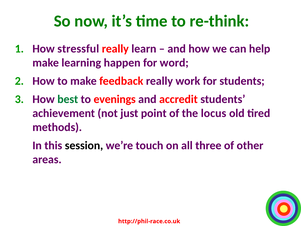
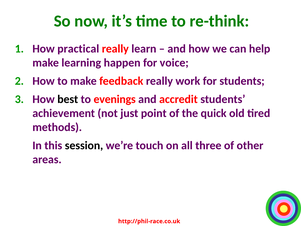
stressful: stressful -> practical
word: word -> voice
best colour: green -> black
locus: locus -> quick
